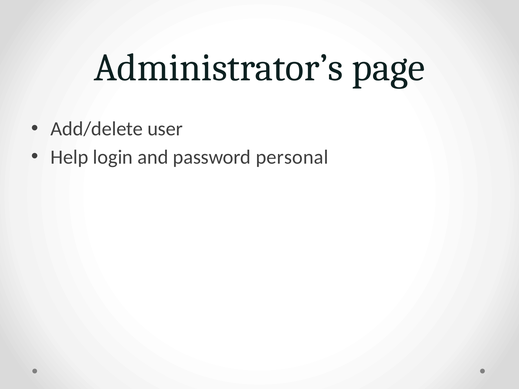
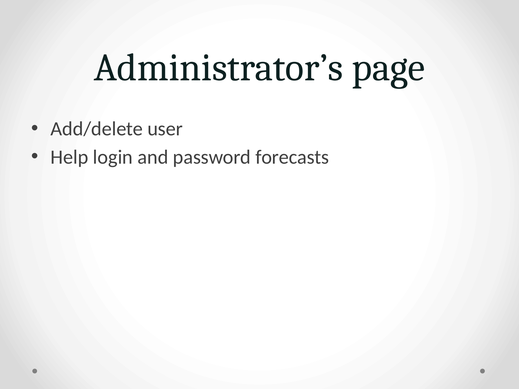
personal: personal -> forecasts
